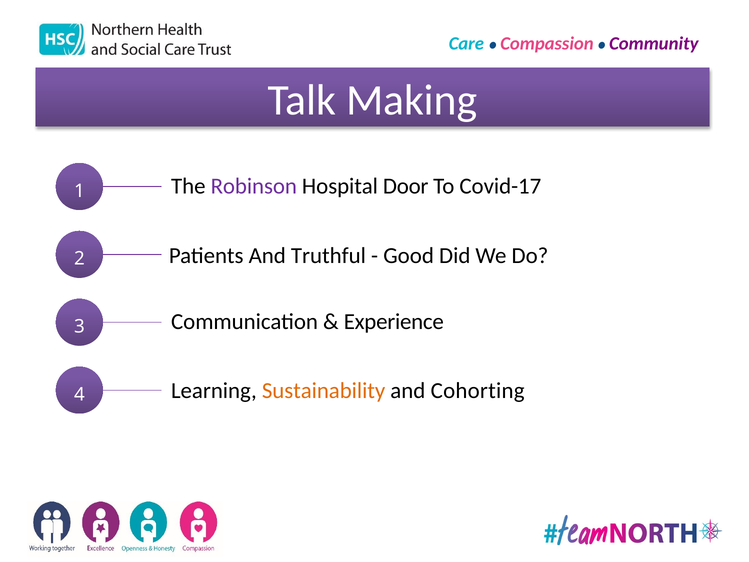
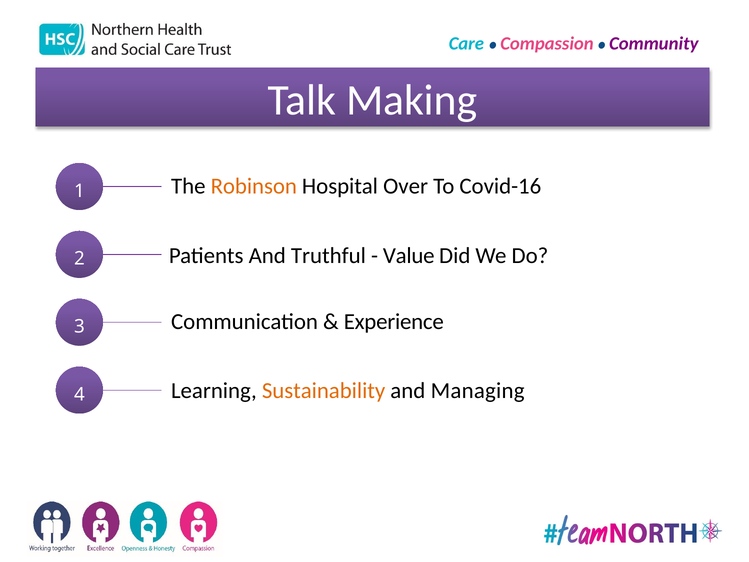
Robinson colour: purple -> orange
Door: Door -> Over
Covid-17: Covid-17 -> Covid-16
Good: Good -> Value
Cohorting: Cohorting -> Managing
